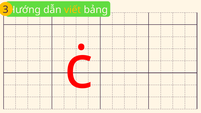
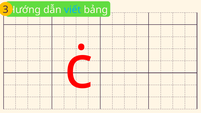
viết colour: yellow -> light blue
